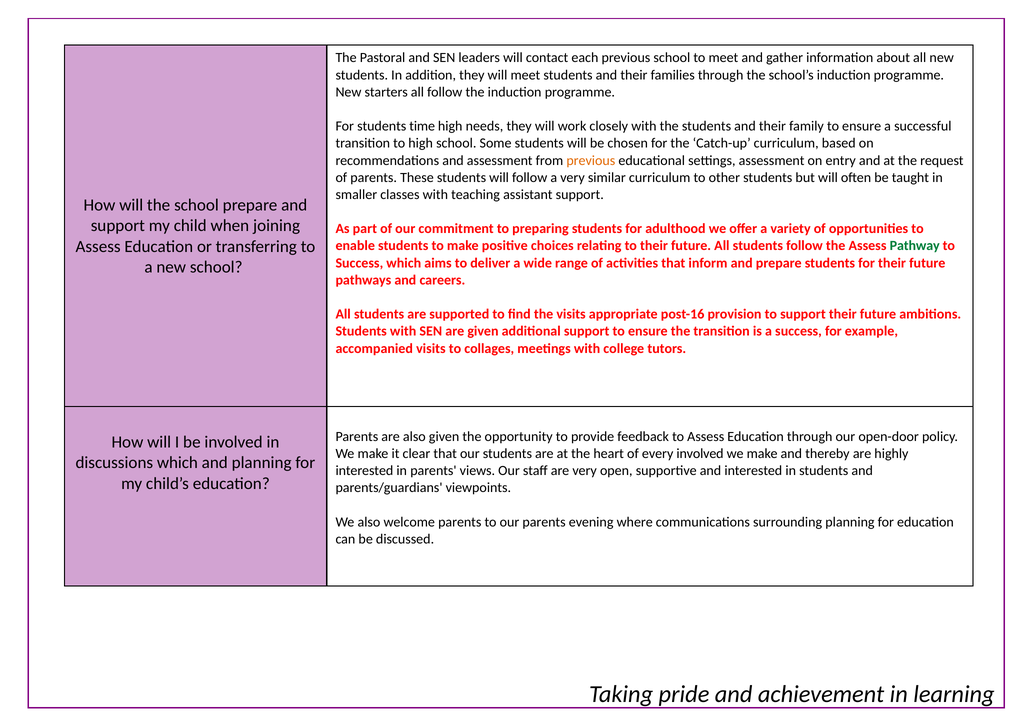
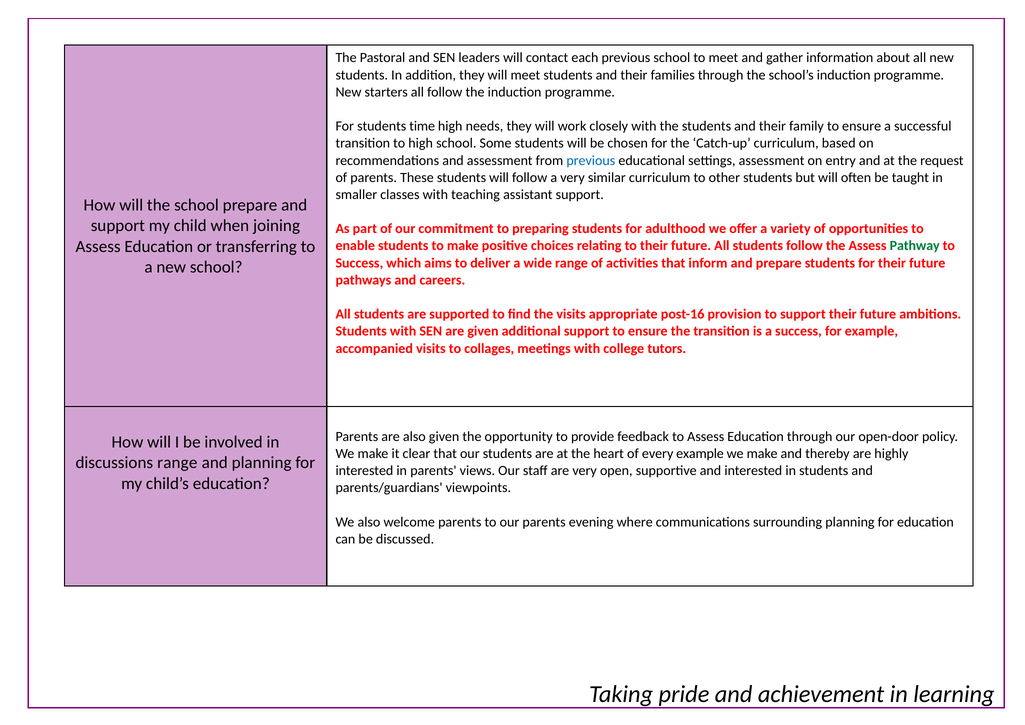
previous at (591, 160) colour: orange -> blue
every involved: involved -> example
discussions which: which -> range
